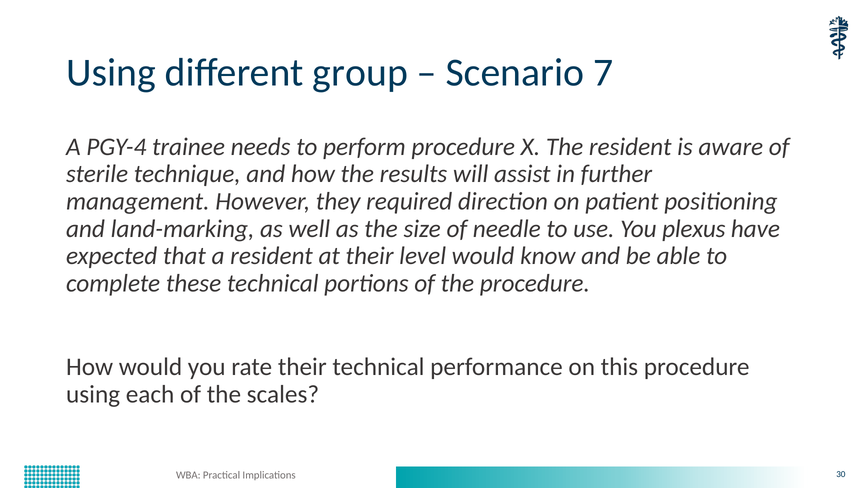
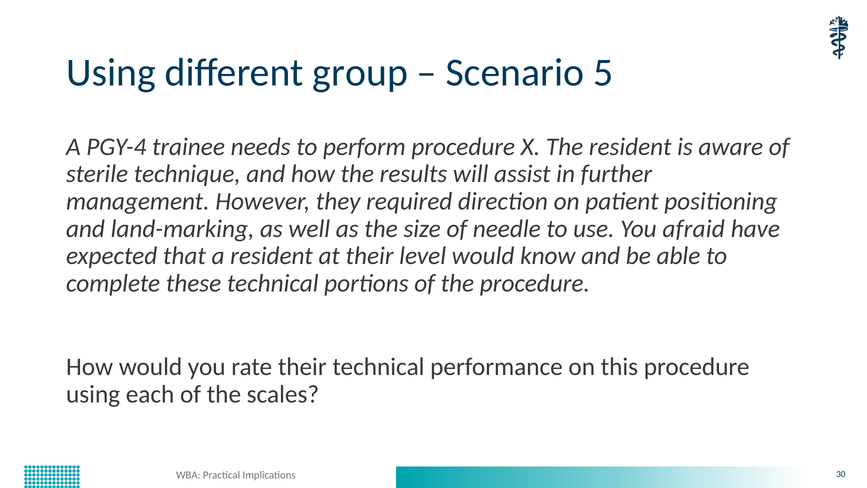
7: 7 -> 5
plexus: plexus -> afraid
